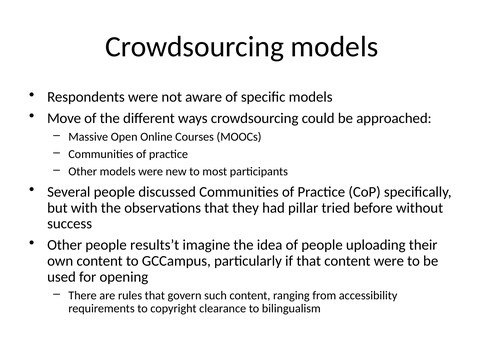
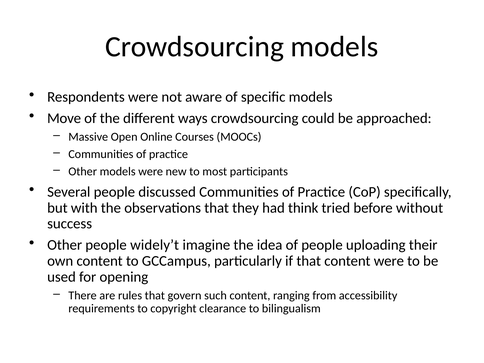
pillar: pillar -> think
results’t: results’t -> widely’t
